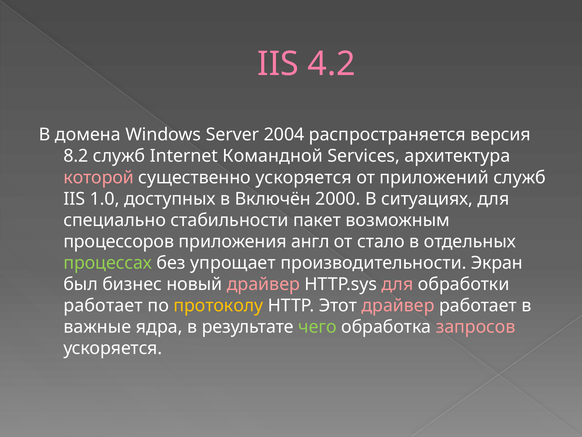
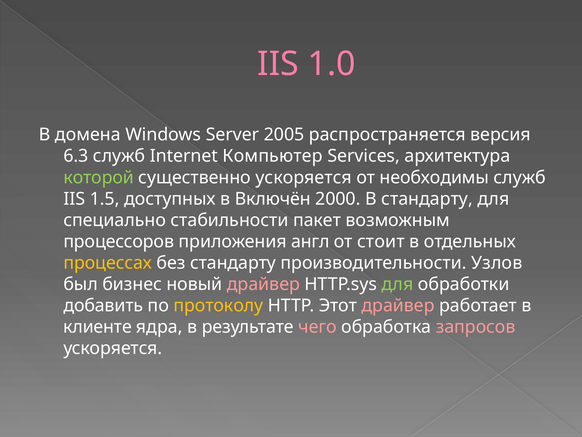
4.2: 4.2 -> 1.0
2004: 2004 -> 2005
8.2: 8.2 -> 6.3
Командной: Командной -> Компьютер
которой colour: pink -> light green
приложений: приложений -> необходимы
1.0: 1.0 -> 1.5
В ситуациях: ситуациях -> стандарту
стало: стало -> стоит
процессах colour: light green -> yellow
без упрощает: упрощает -> стандарту
Экран: Экран -> Узлов
для at (397, 284) colour: pink -> light green
работает at (103, 305): работает -> добавить
важные: важные -> клиенте
чего colour: light green -> pink
